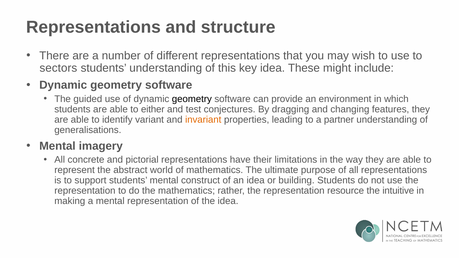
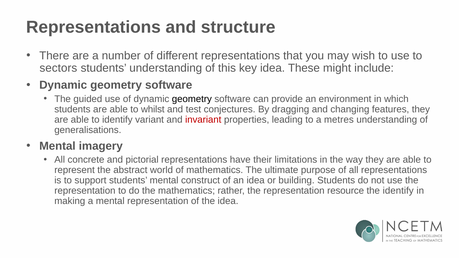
either: either -> whilst
invariant colour: orange -> red
partner: partner -> metres
the intuitive: intuitive -> identify
